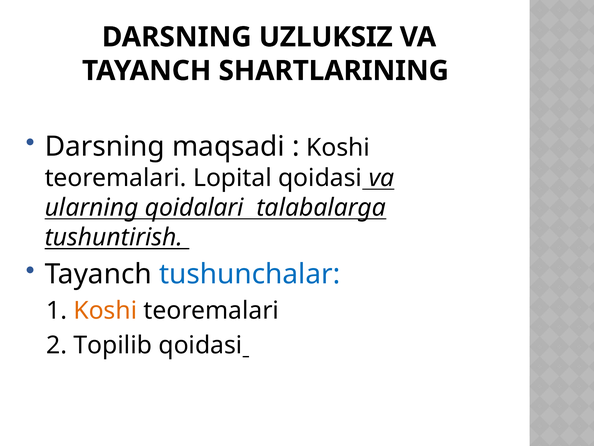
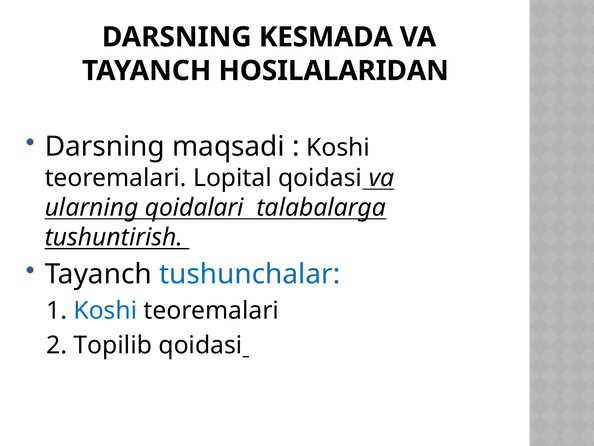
UZLUKSIZ: UZLUKSIZ -> KESMADA
SHARTLARINING: SHARTLARINING -> HOSILALARIDAN
Koshi at (105, 310) colour: orange -> blue
